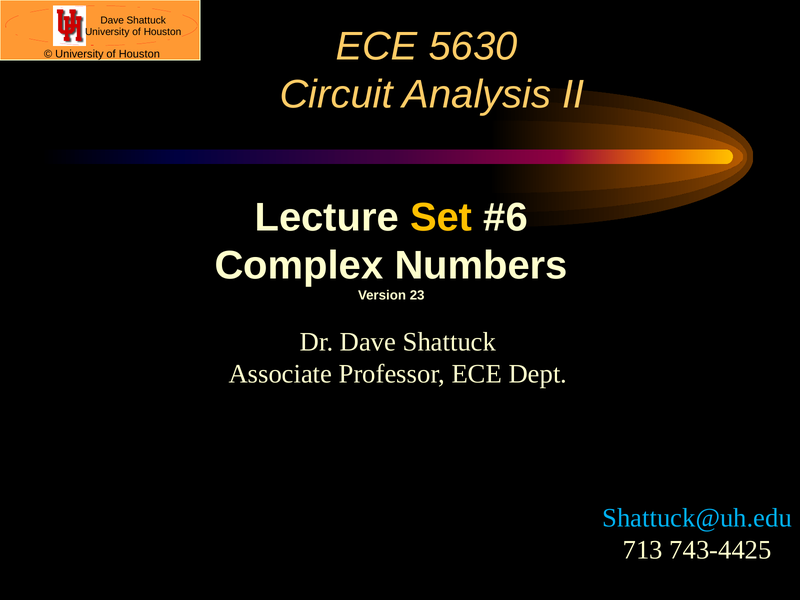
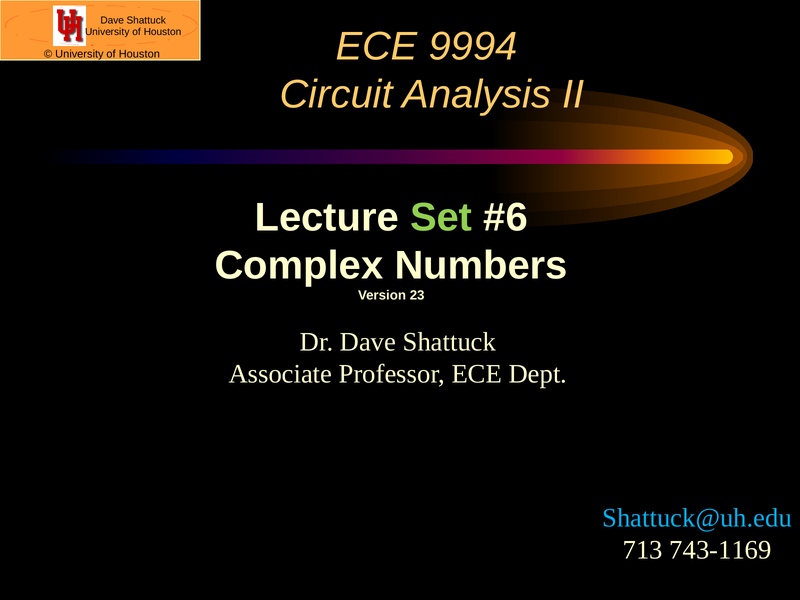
5630: 5630 -> 9994
Set colour: yellow -> light green
743-4425: 743-4425 -> 743-1169
